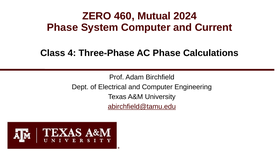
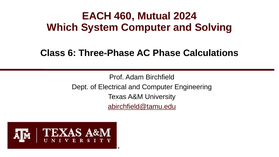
ZERO: ZERO -> EACH
Phase at (62, 27): Phase -> Which
Current: Current -> Solving
4: 4 -> 6
